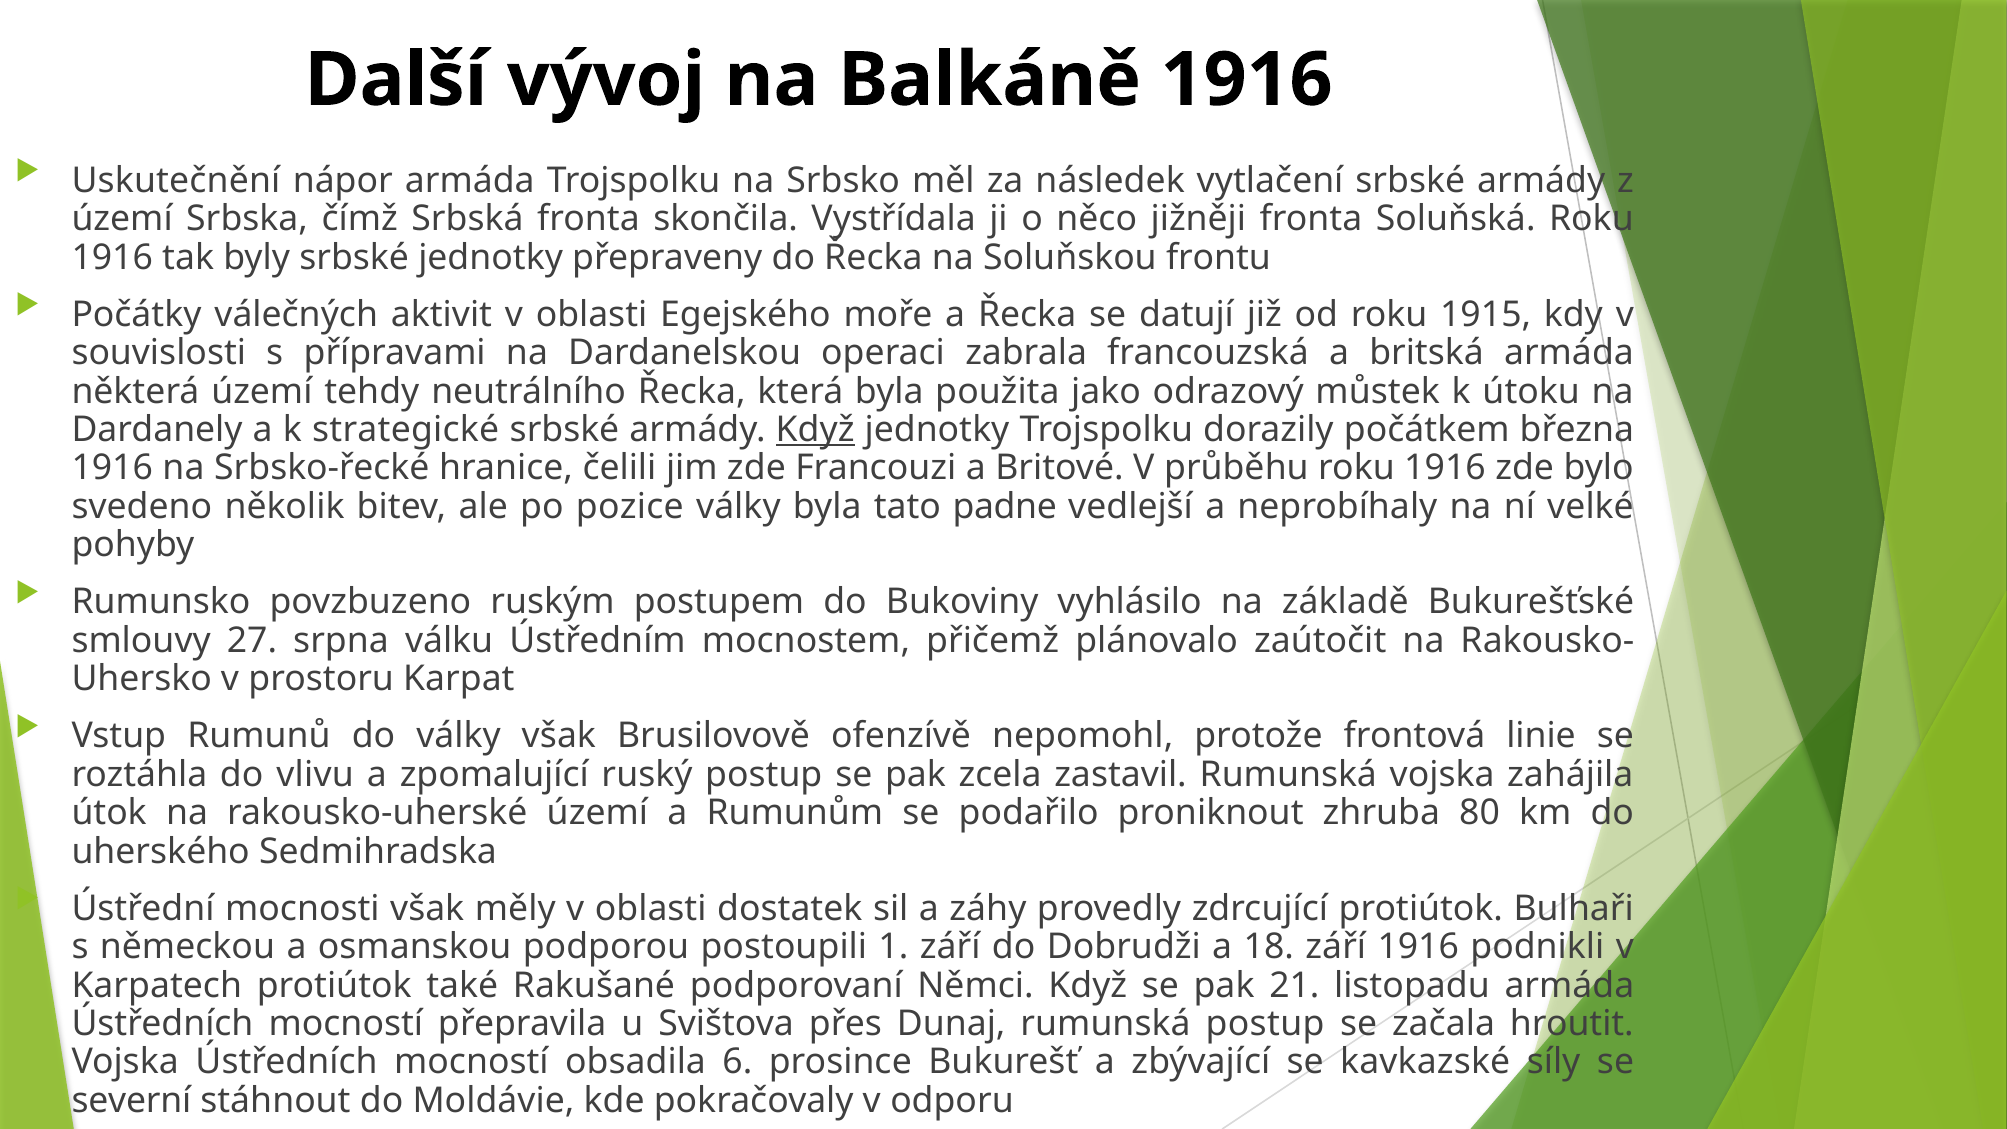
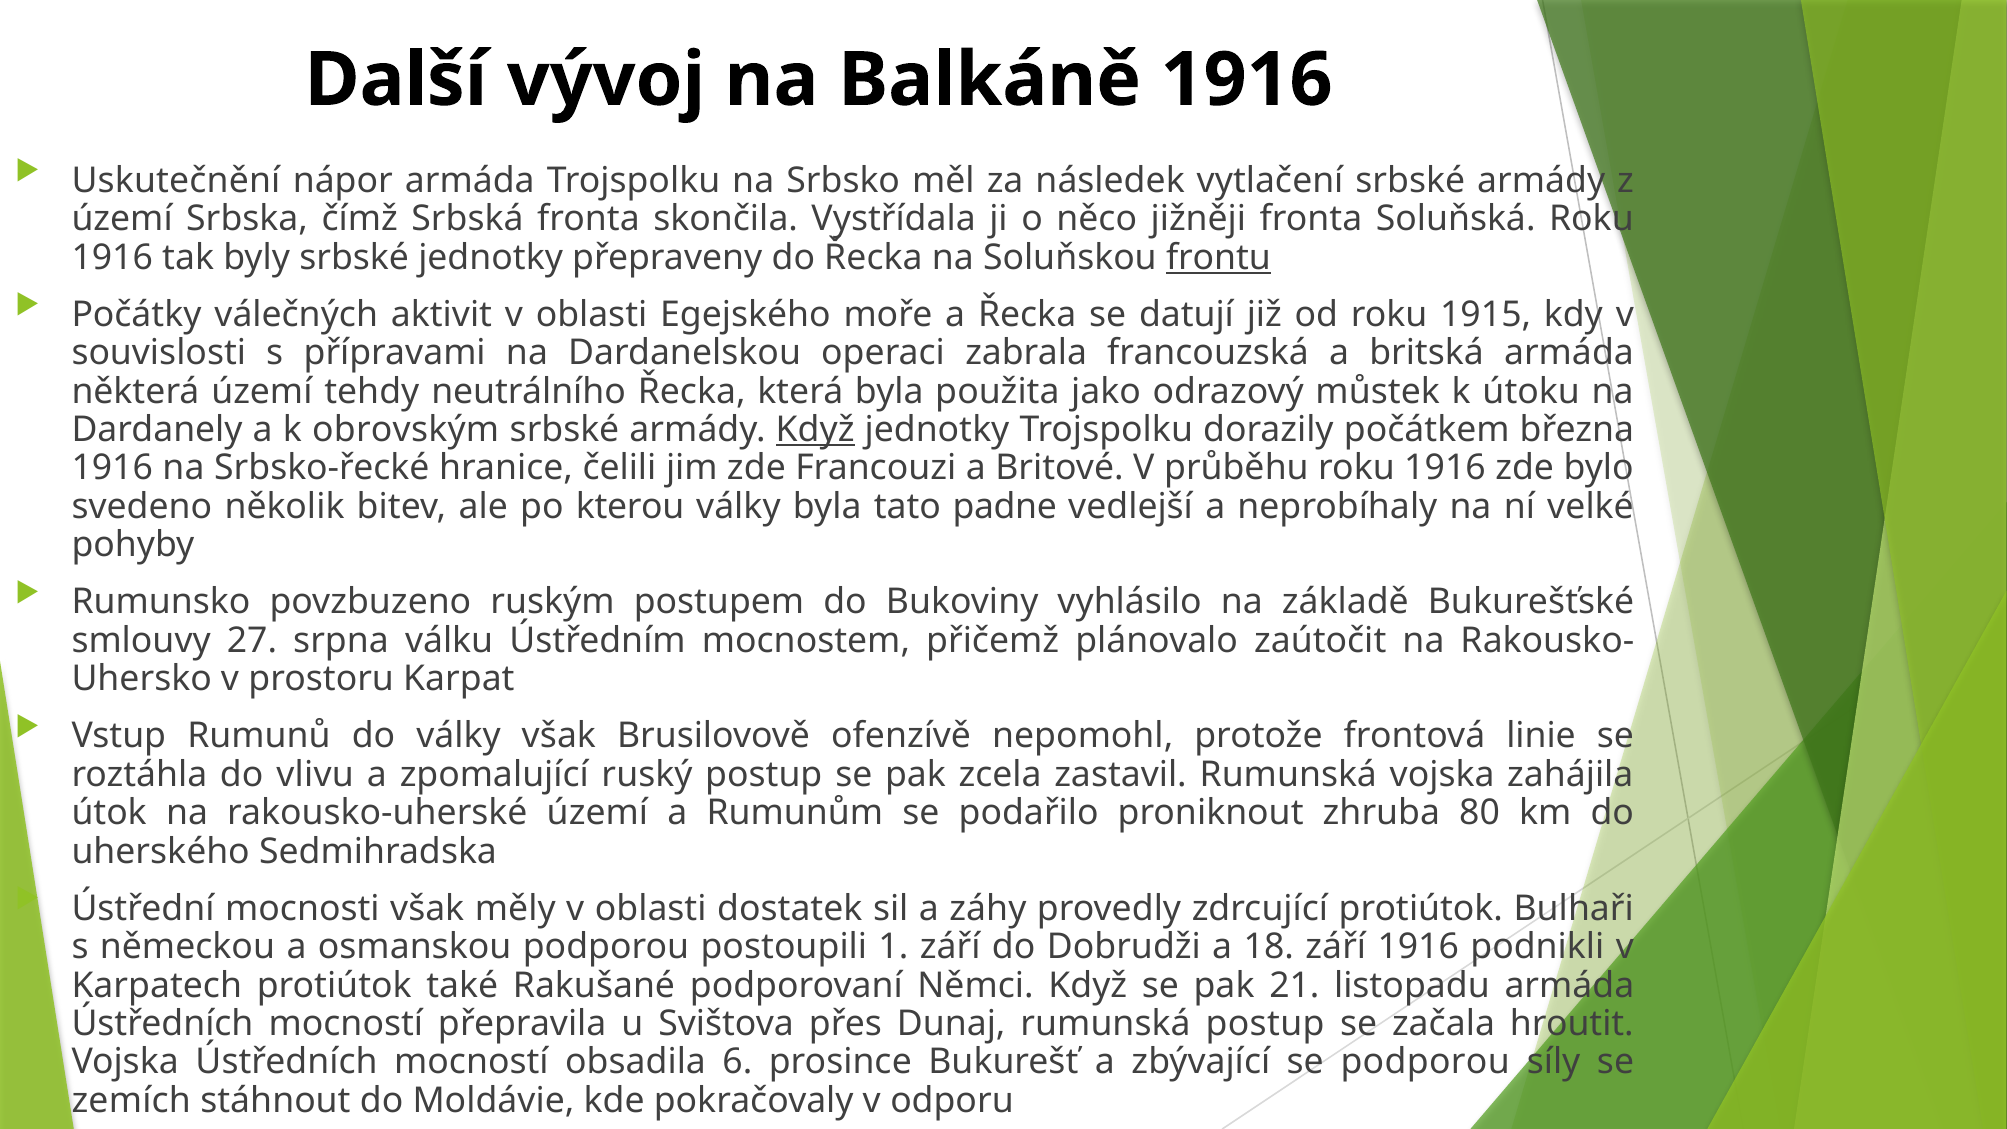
frontu underline: none -> present
strategické: strategické -> obrovským
pozice: pozice -> kterou
se kavkazské: kavkazské -> podporou
severní: severní -> zemích
